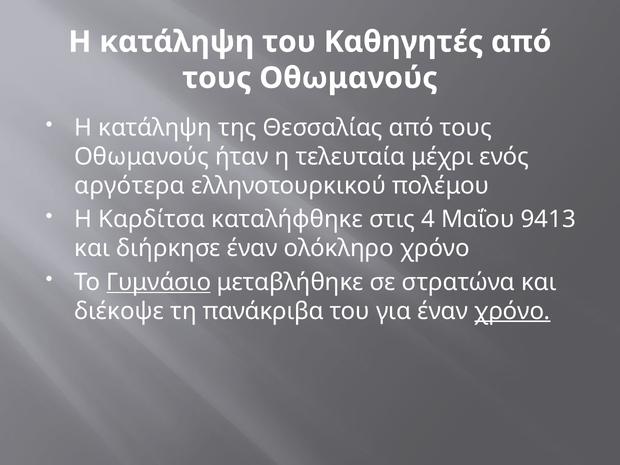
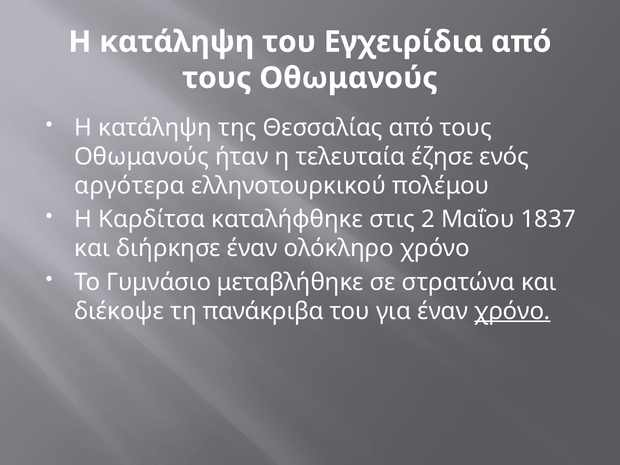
Καθηγητές: Καθηγητές -> Εγχειρίδια
μέχρι: μέχρι -> έζησε
4: 4 -> 2
9413: 9413 -> 1837
Γυμνάσιο underline: present -> none
